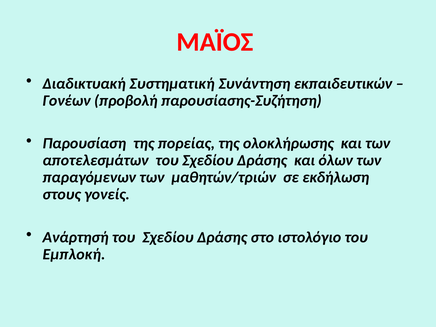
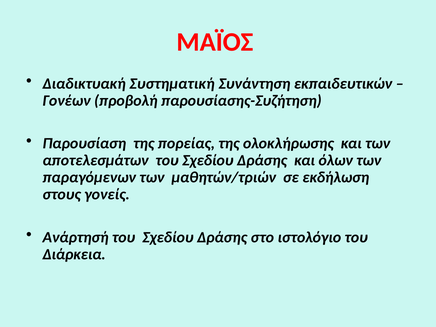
Εμπλοκή: Εμπλοκή -> Διάρκεια
